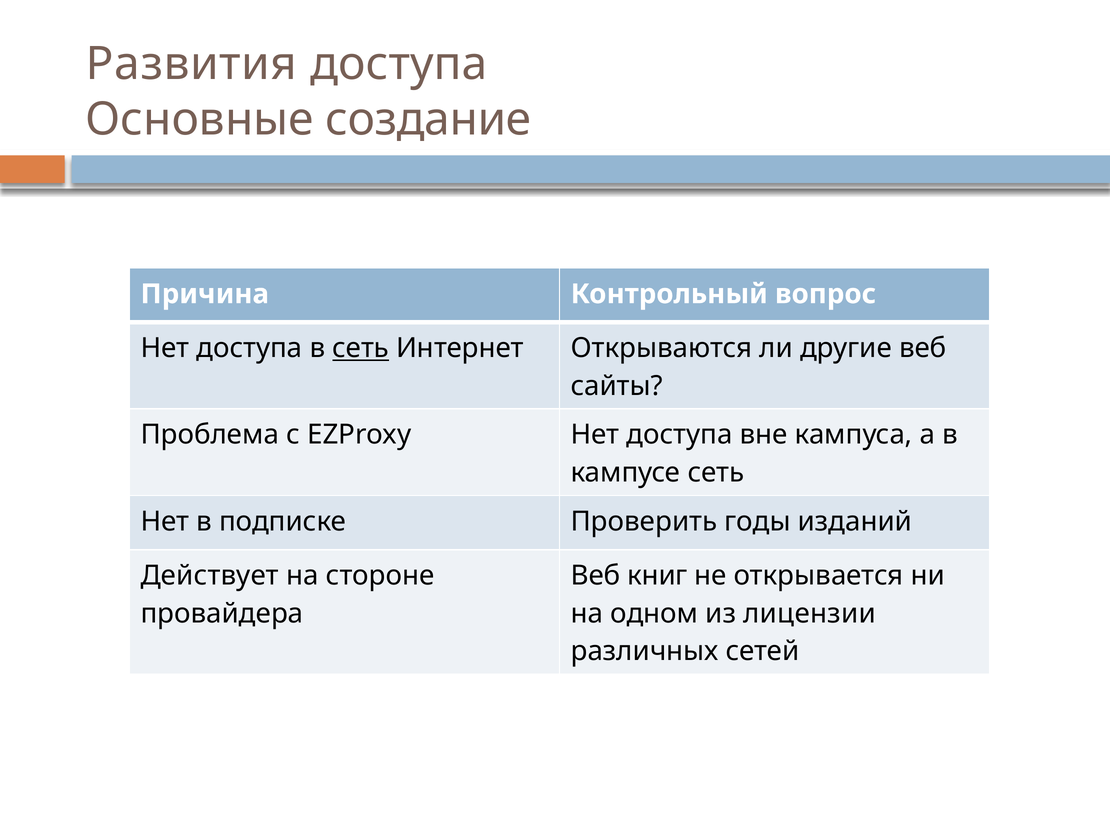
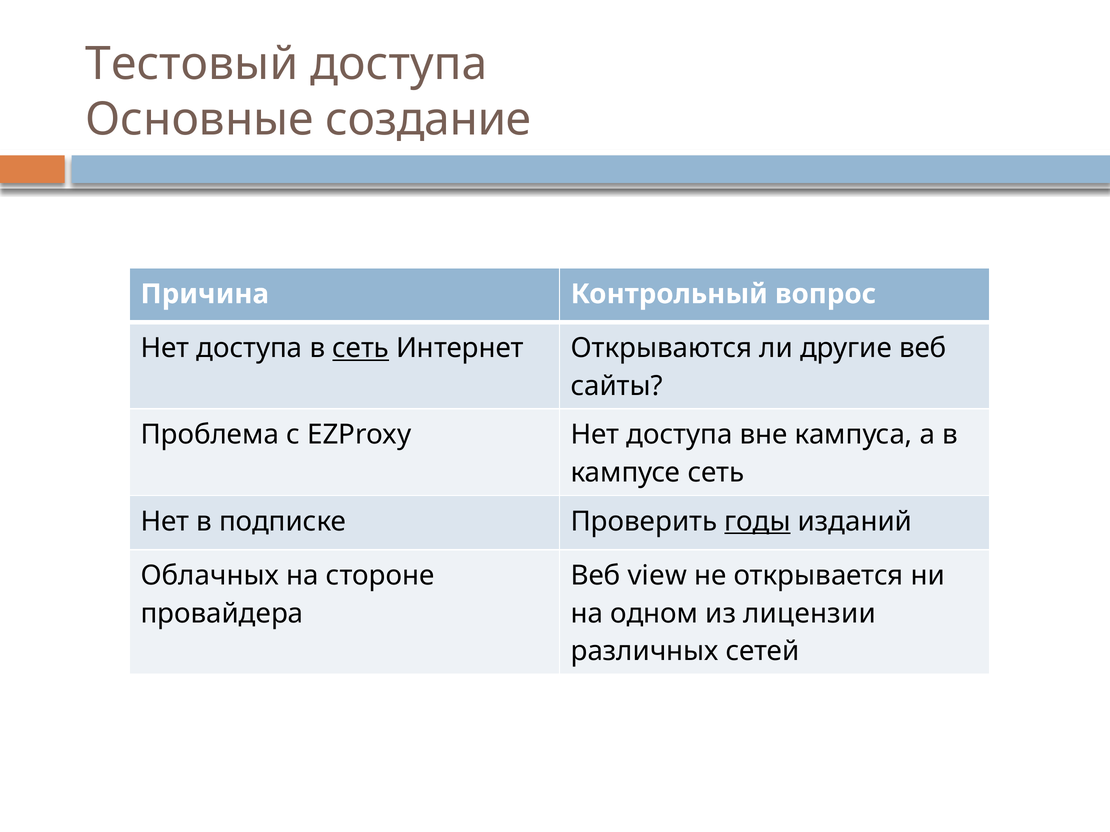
Развития: Развития -> Тестовый
годы underline: none -> present
Действует: Действует -> Облачных
книг: книг -> view
